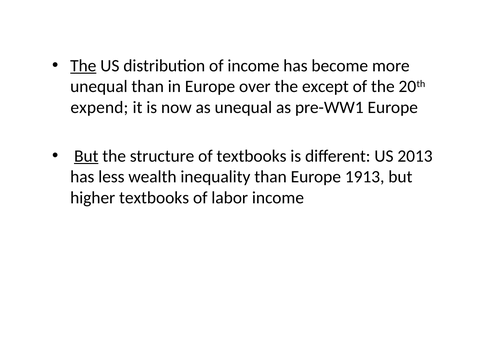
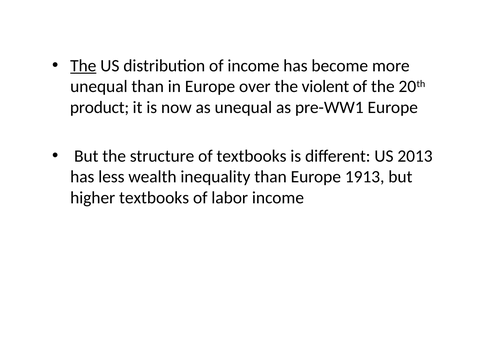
except: except -> violent
expend: expend -> product
But at (86, 156) underline: present -> none
